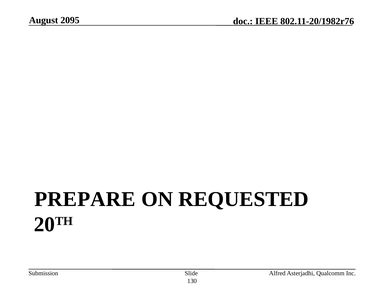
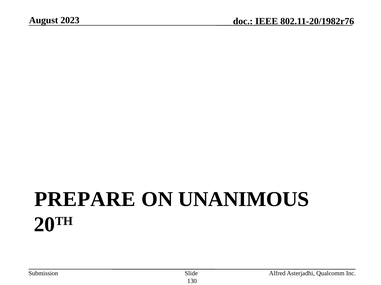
2095: 2095 -> 2023
REQUESTED: REQUESTED -> UNANIMOUS
